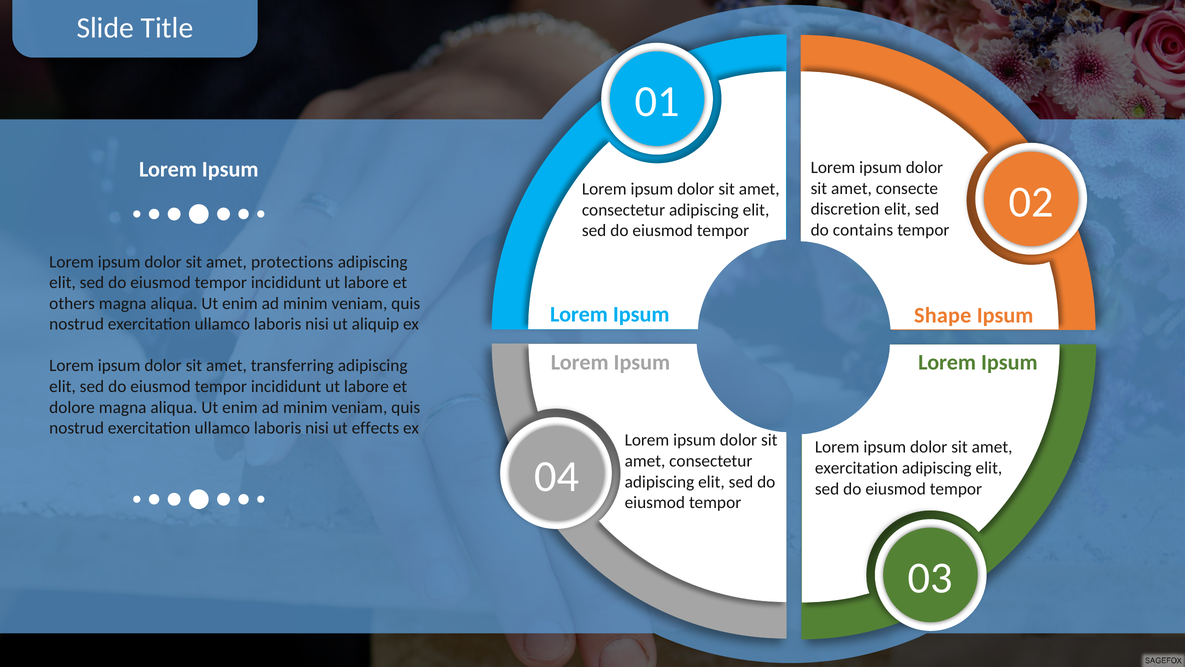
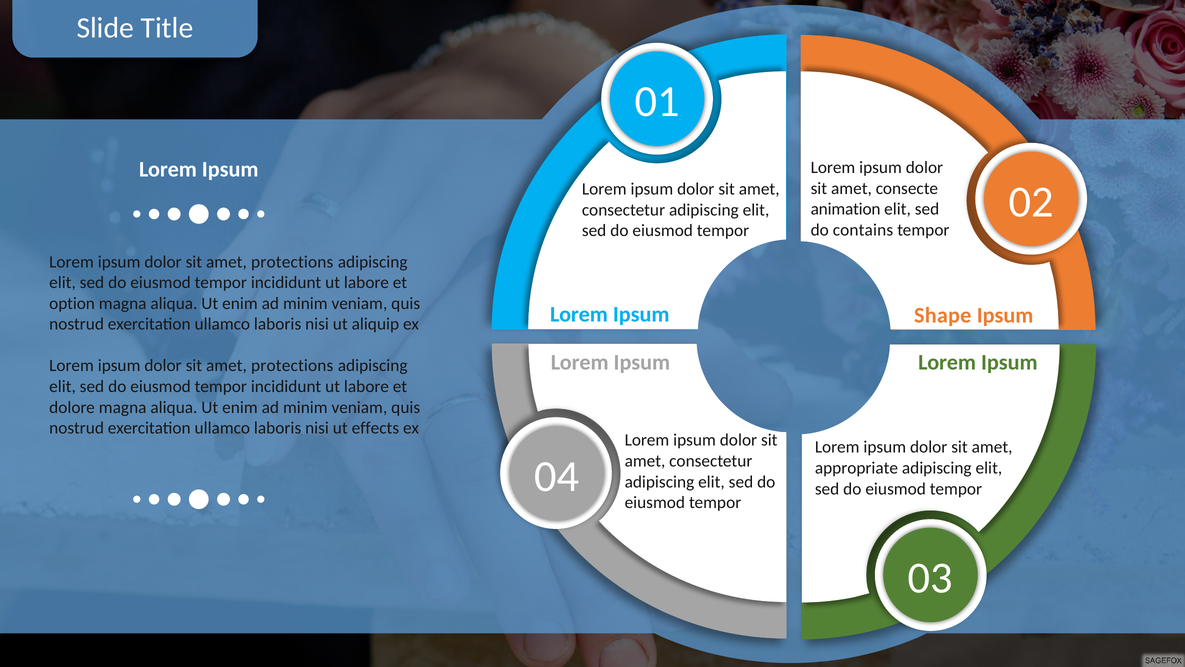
discretion: discretion -> animation
others: others -> option
transferring at (292, 366): transferring -> protections
exercitation at (856, 468): exercitation -> appropriate
